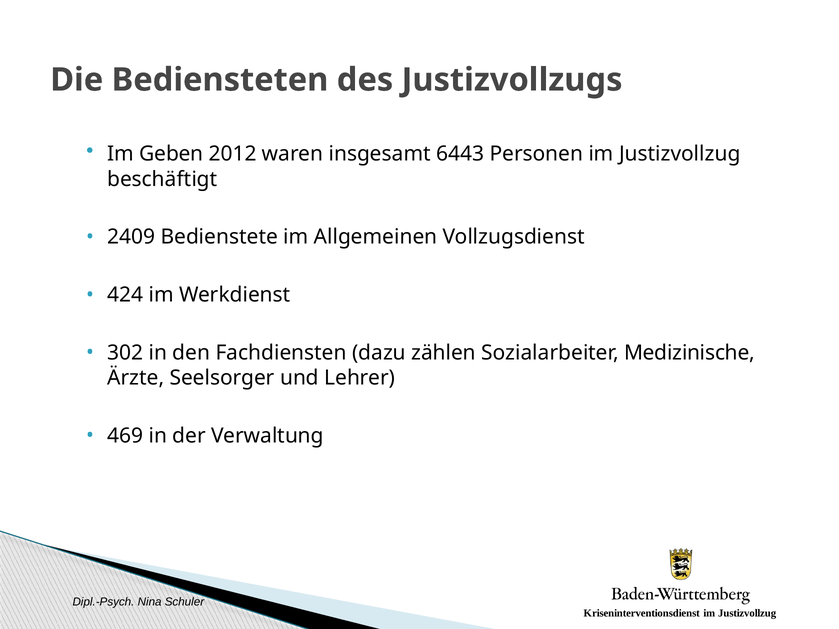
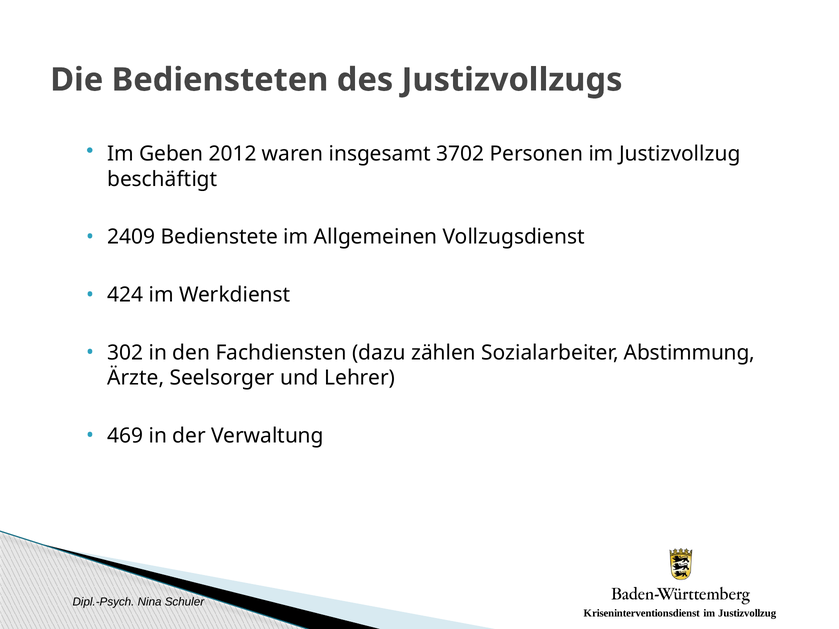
6443: 6443 -> 3702
Medizinische: Medizinische -> Abstimmung
